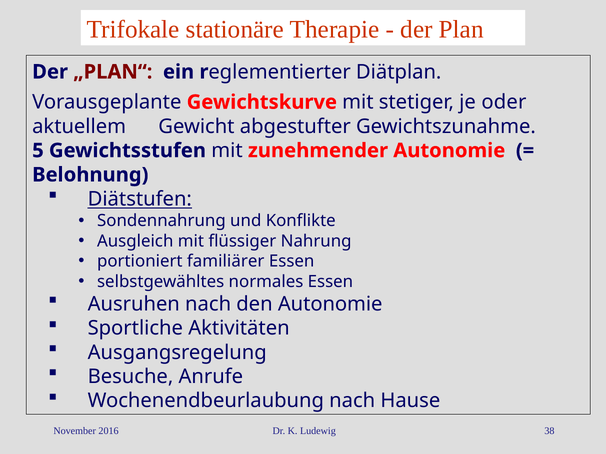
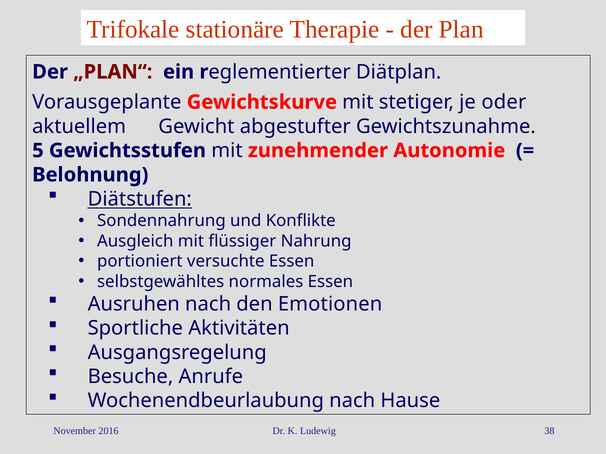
familiärer: familiärer -> versuchte
den Autonomie: Autonomie -> Emotionen
